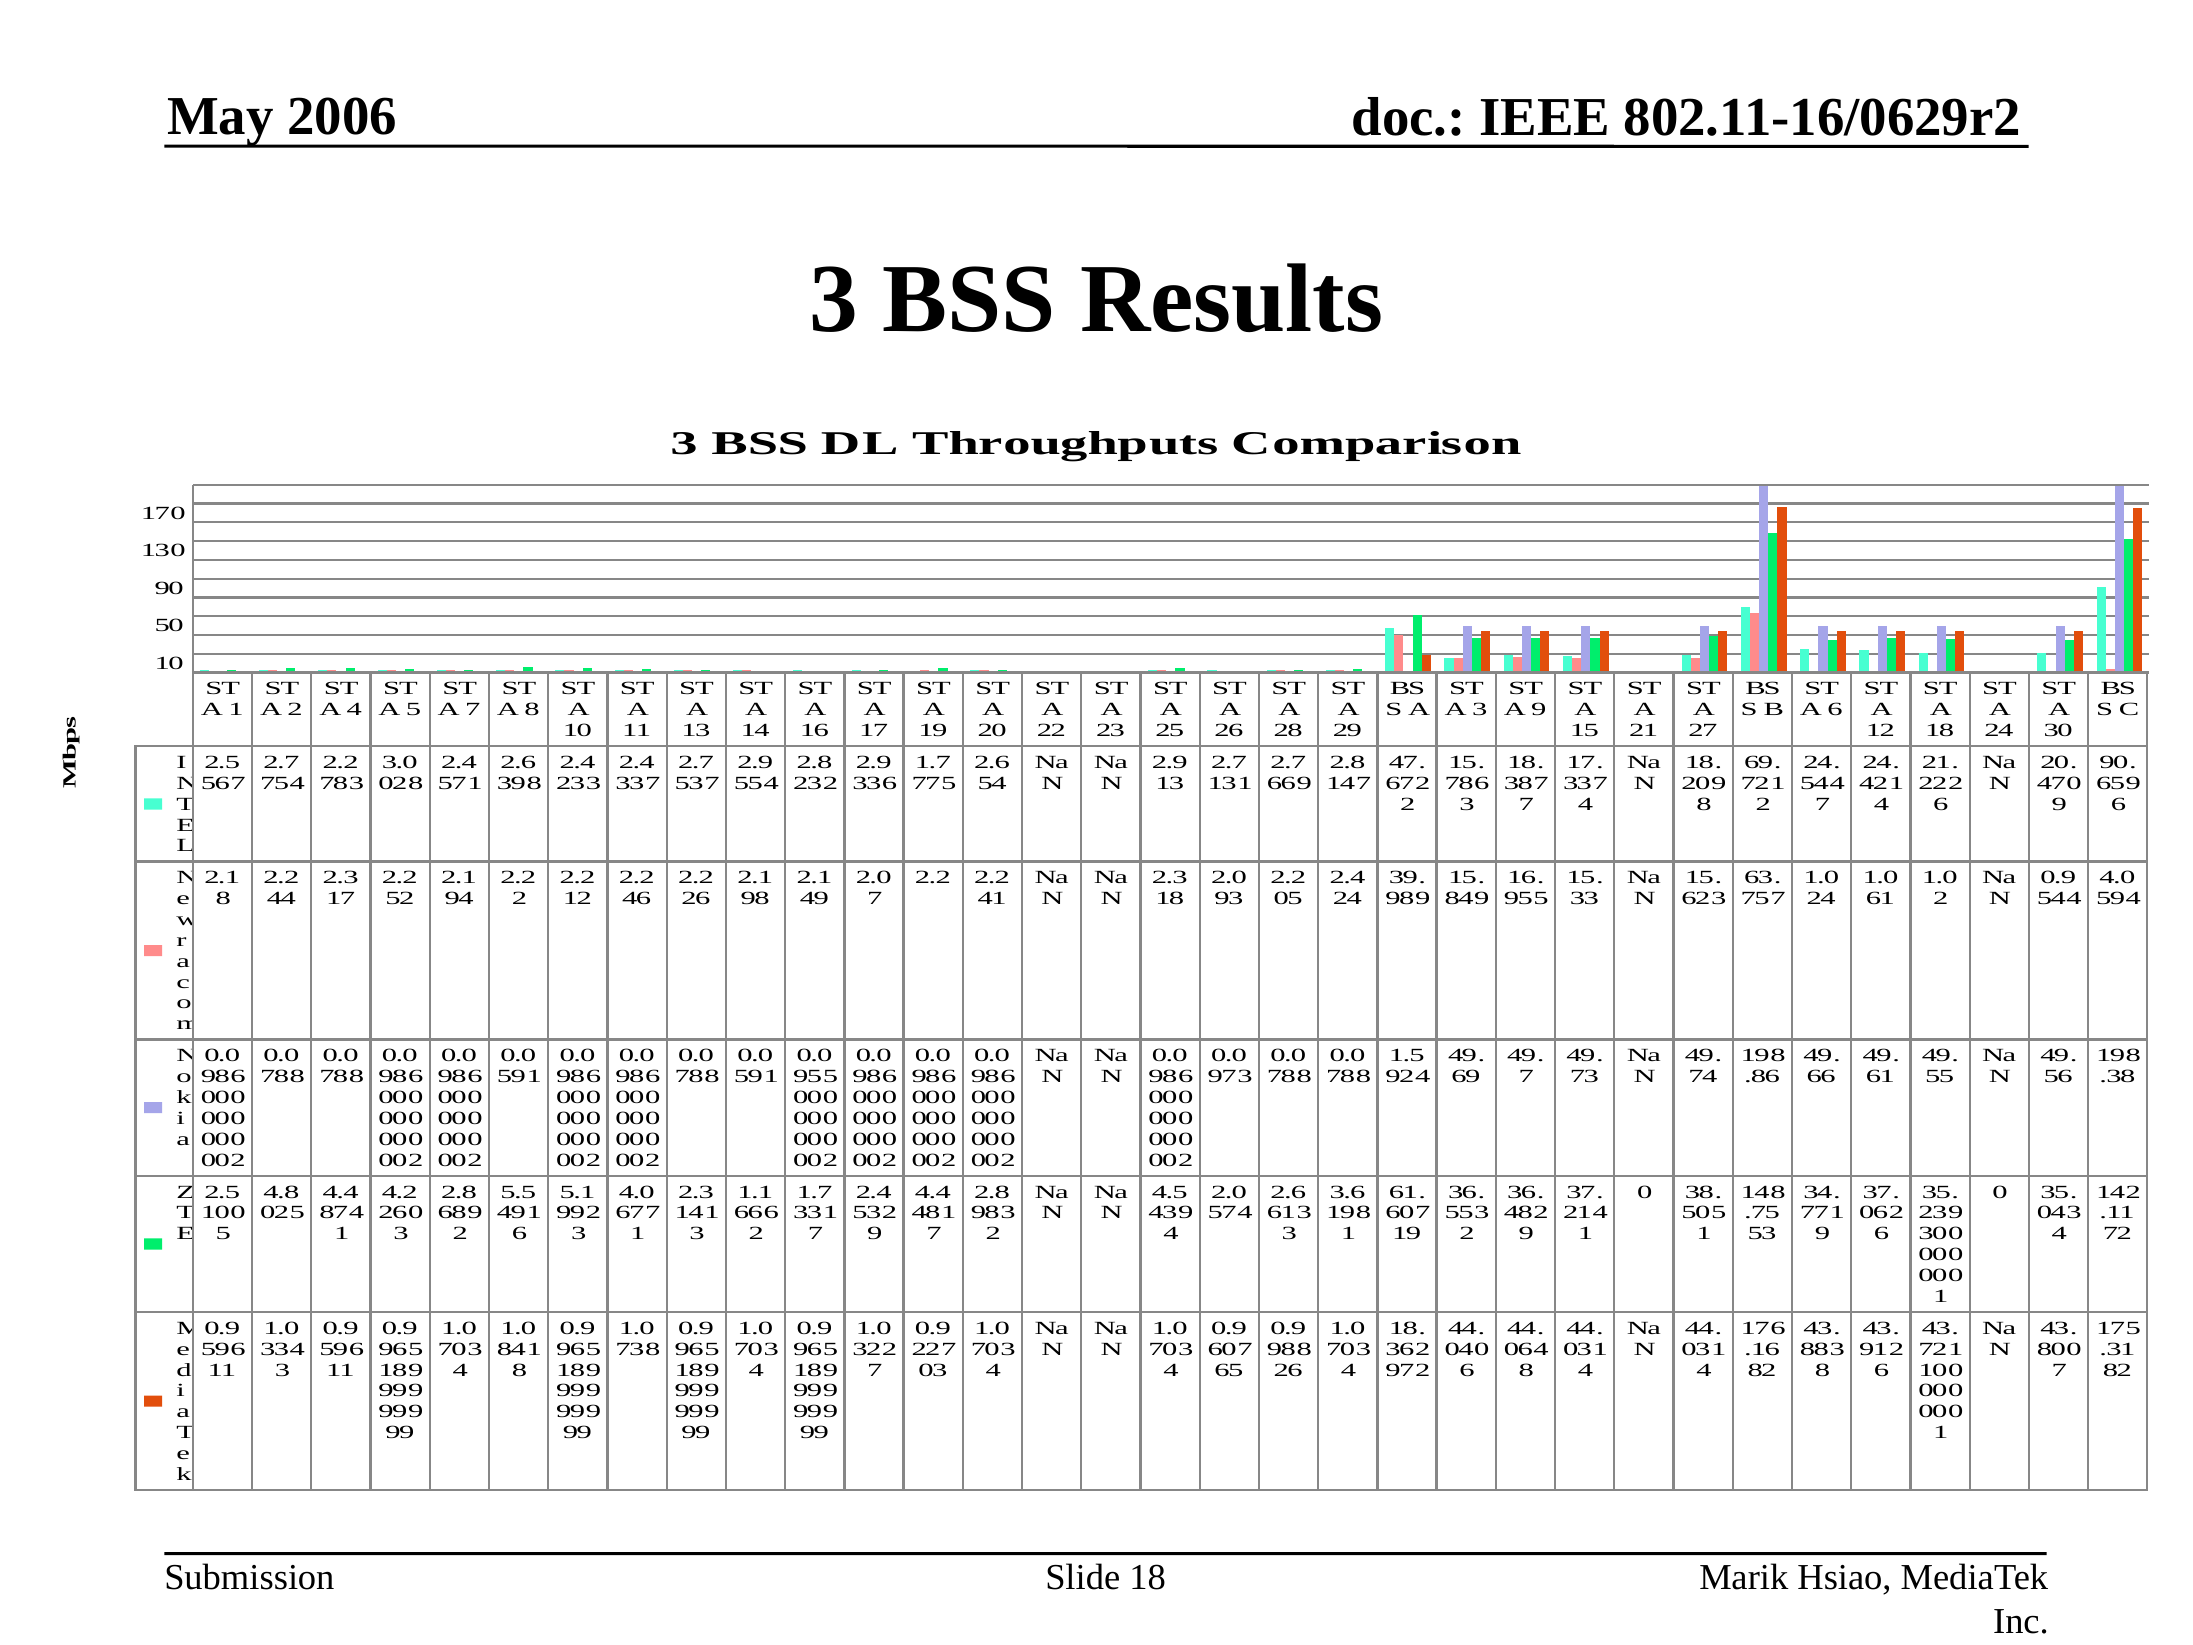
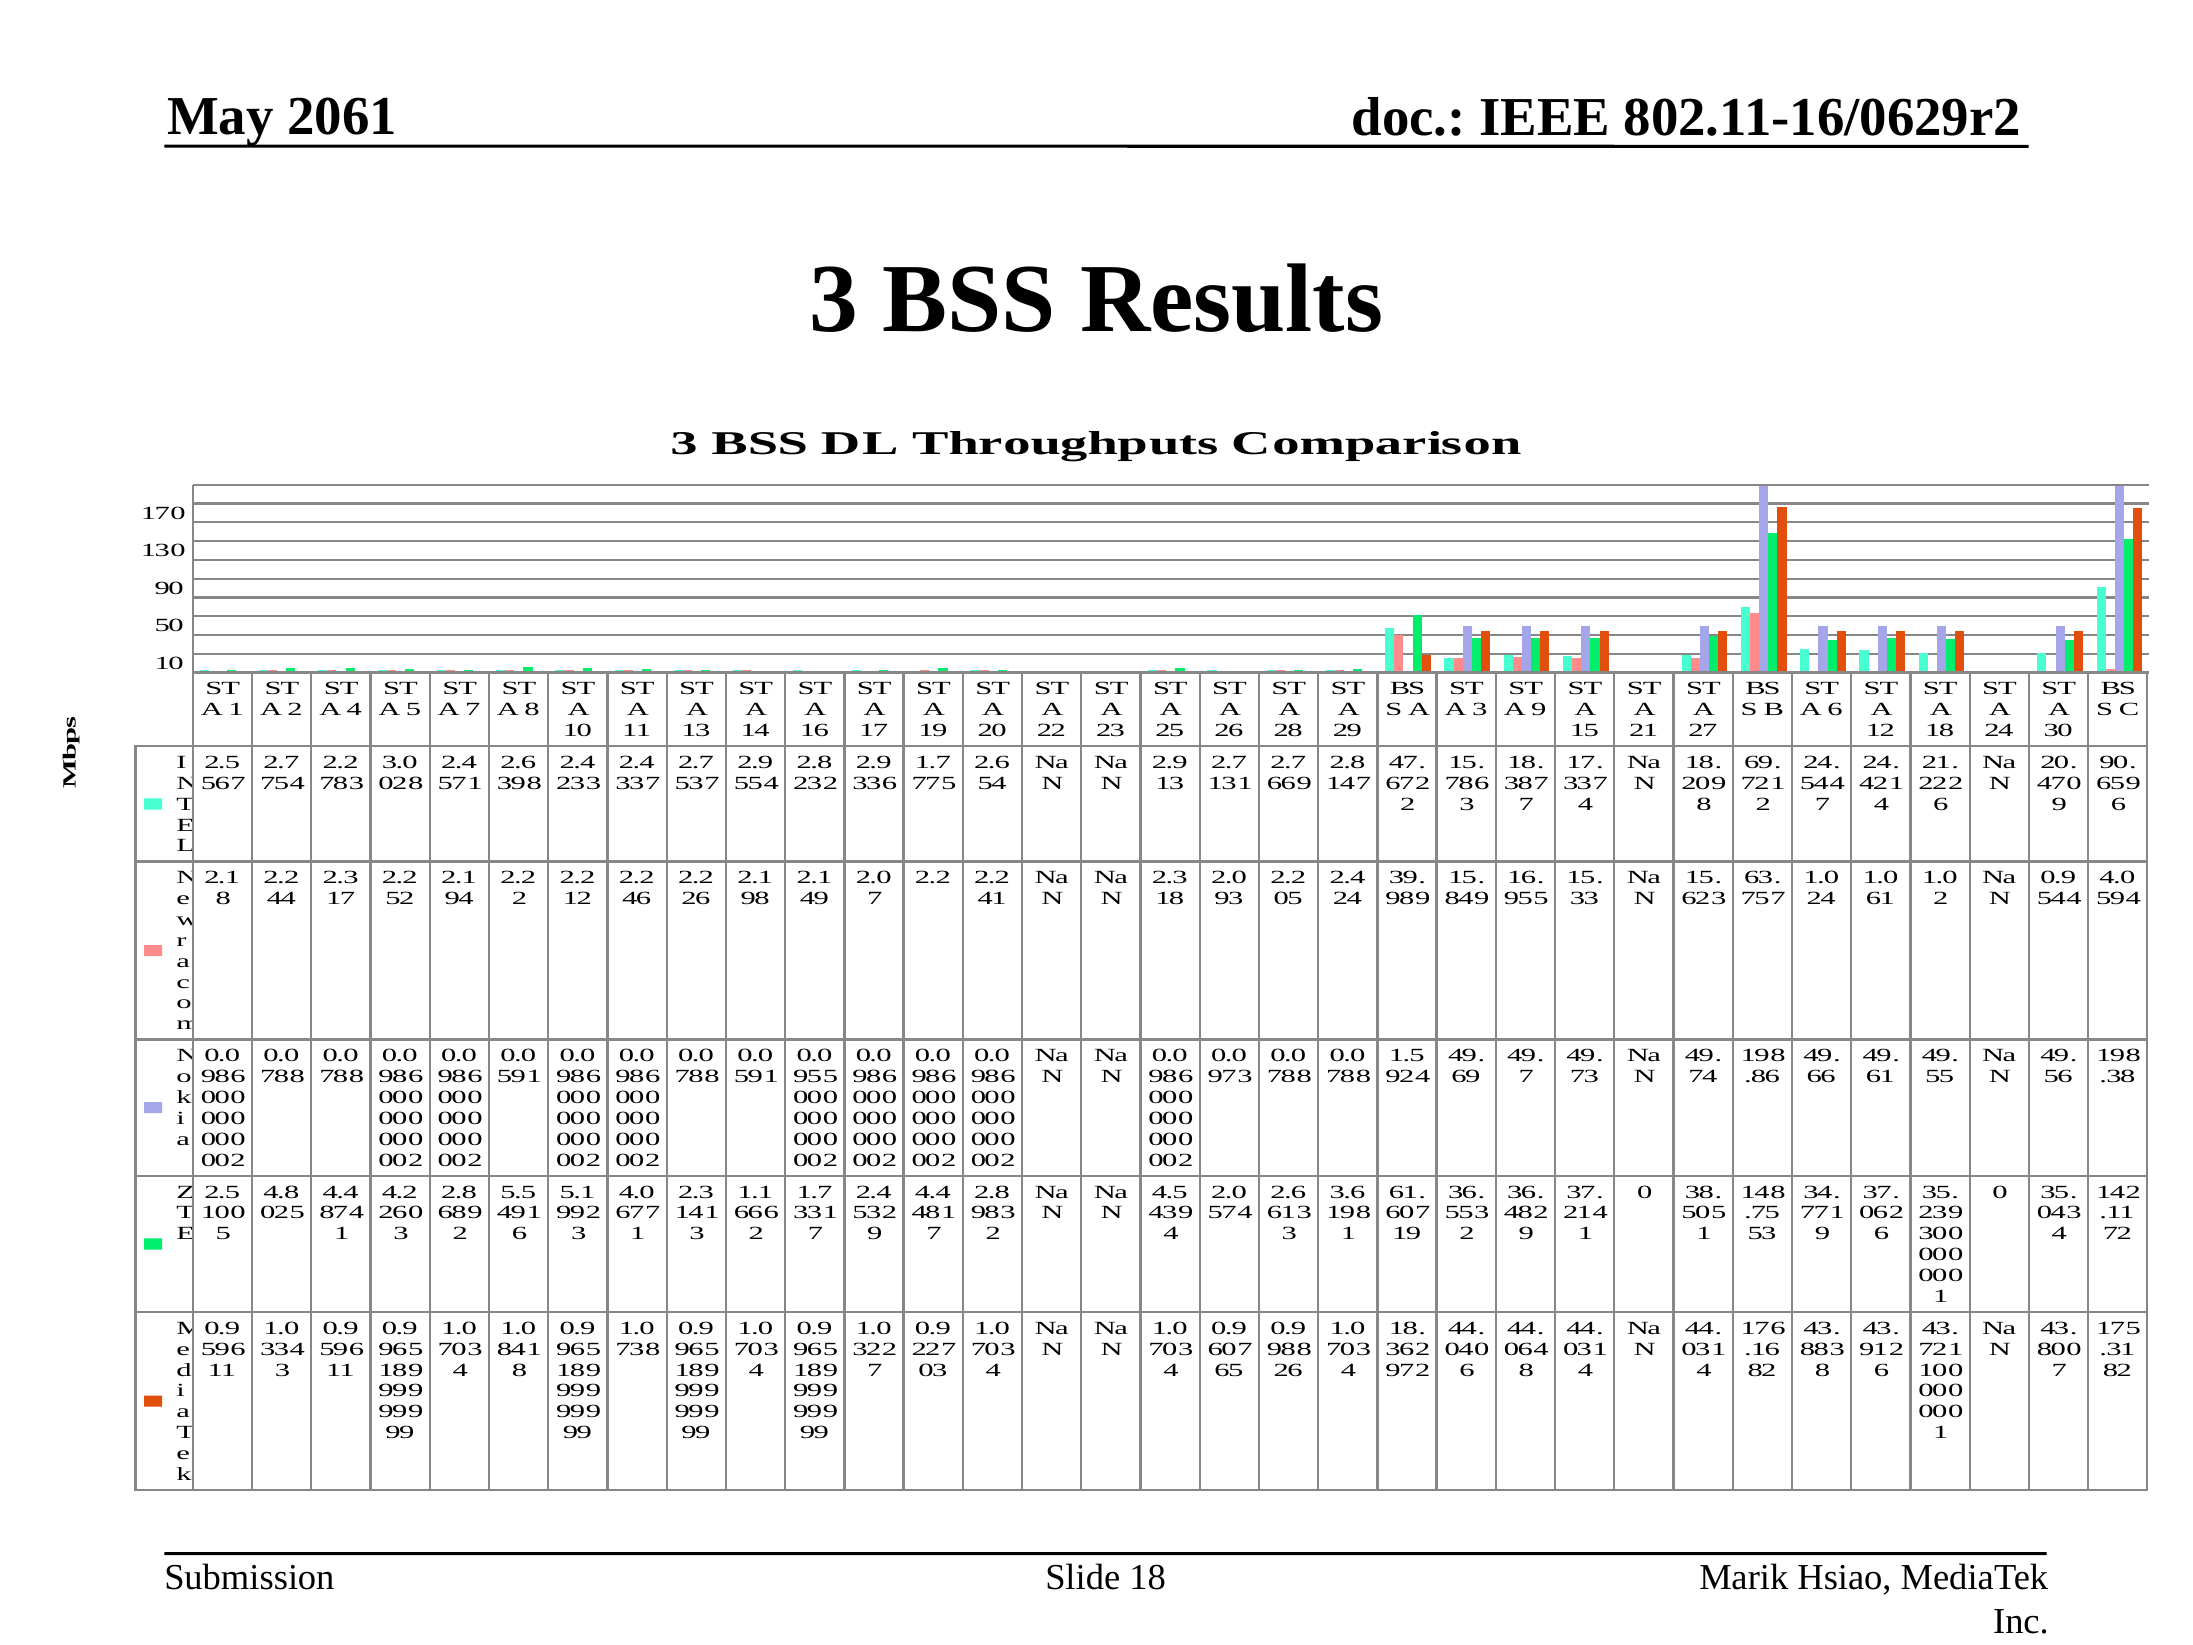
2006: 2006 -> 2061
